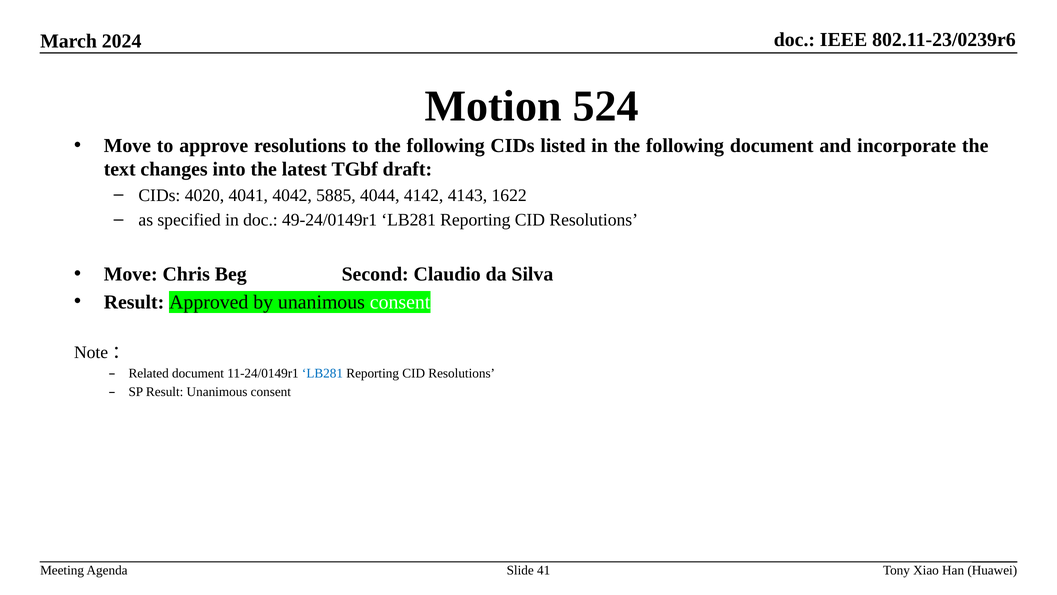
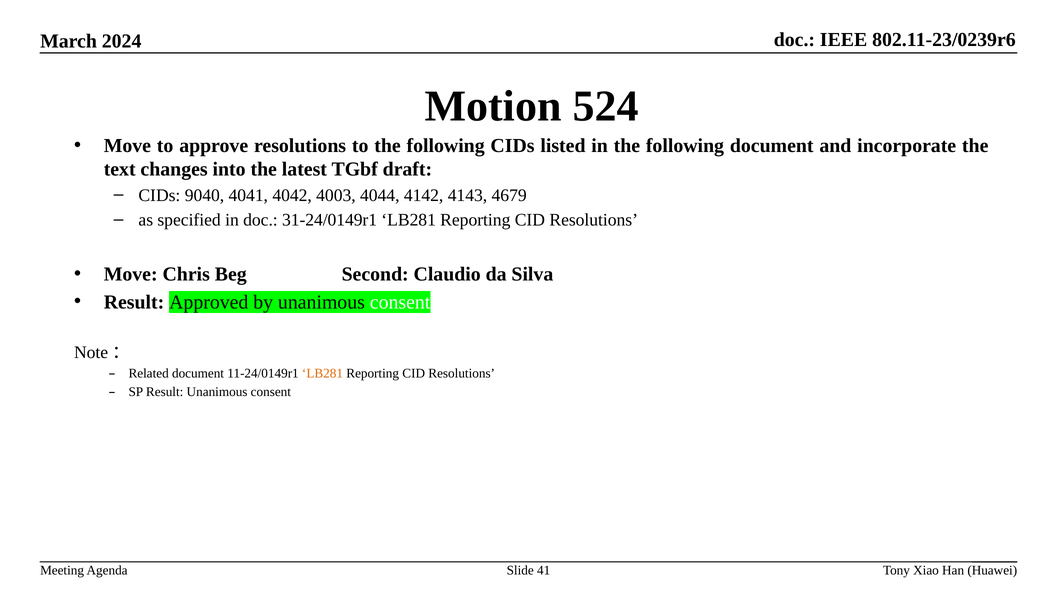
4020: 4020 -> 9040
5885: 5885 -> 4003
1622: 1622 -> 4679
49-24/0149r1: 49-24/0149r1 -> 31-24/0149r1
LB281 at (323, 373) colour: blue -> orange
